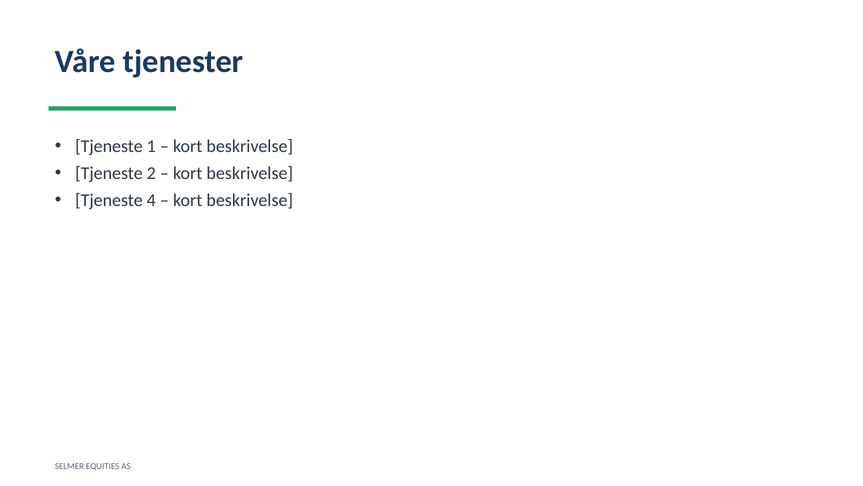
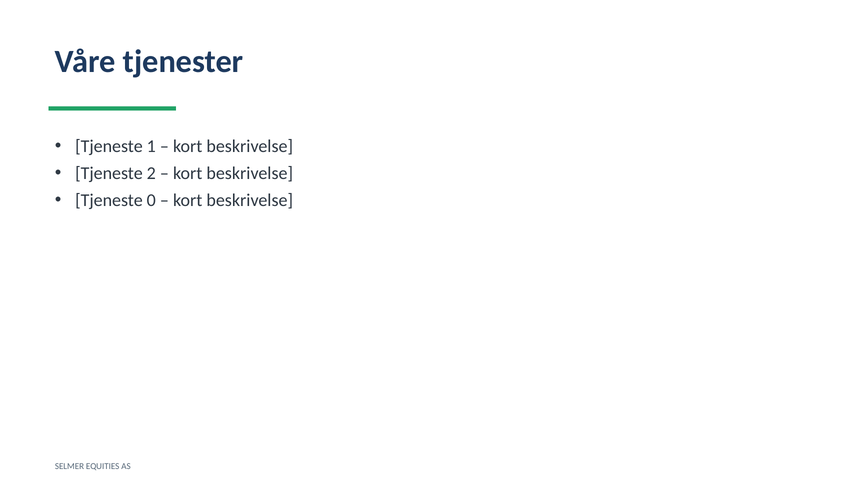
4: 4 -> 0
